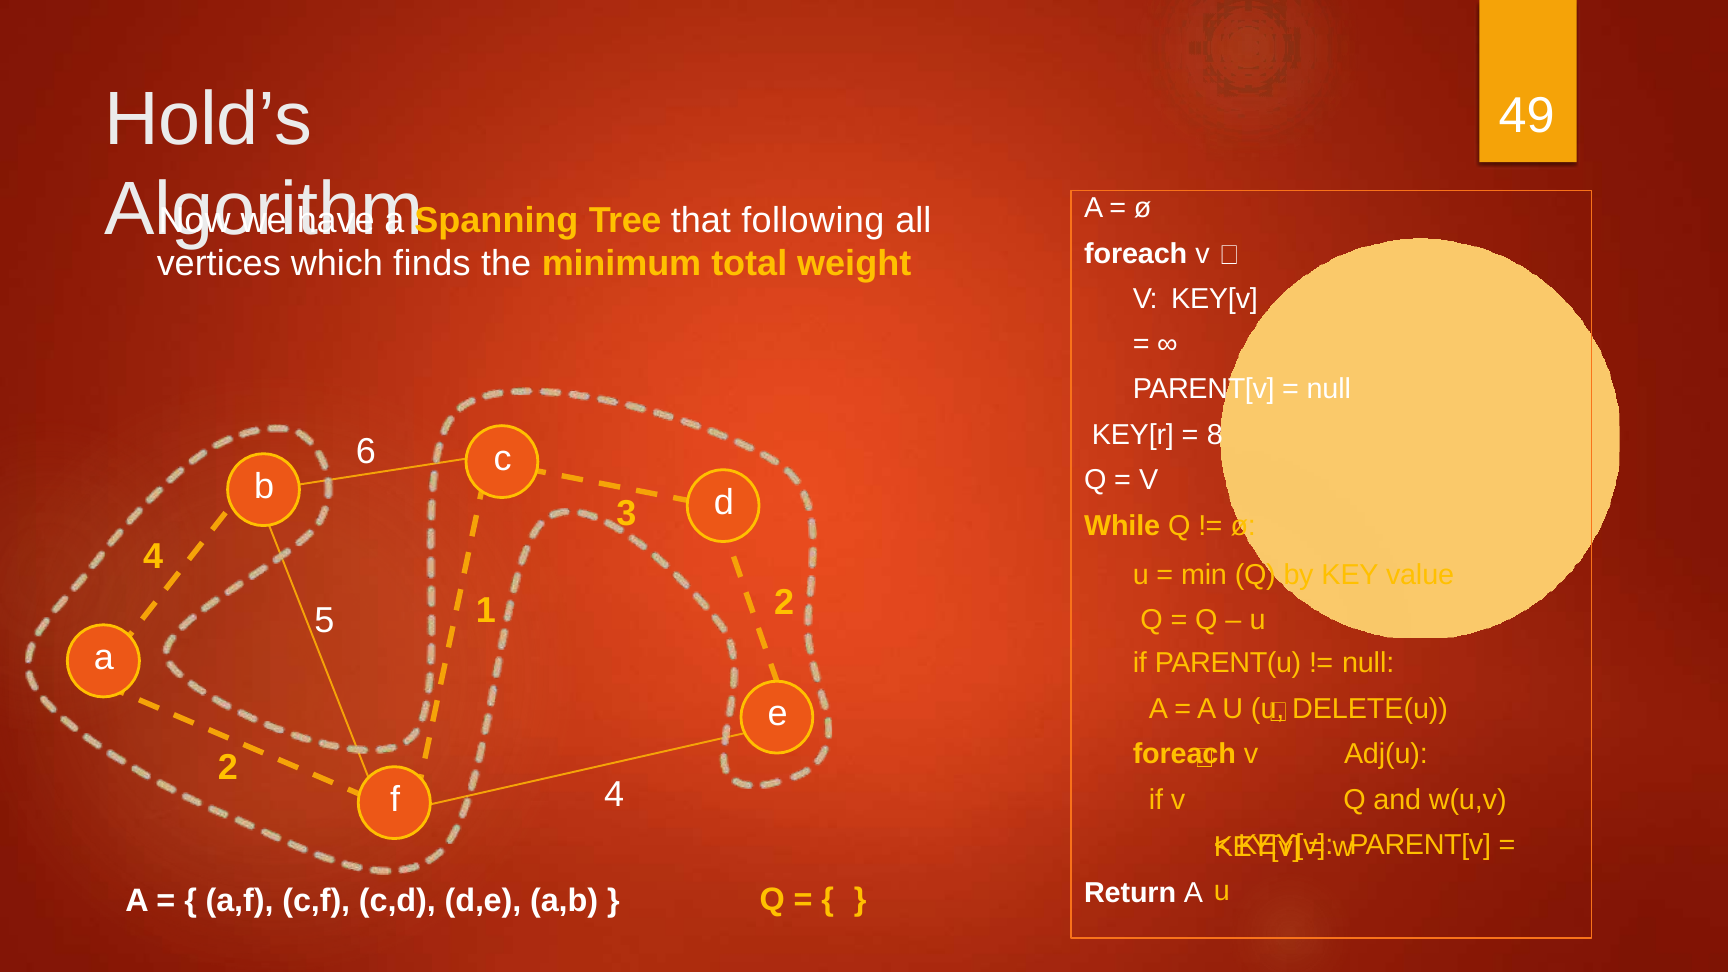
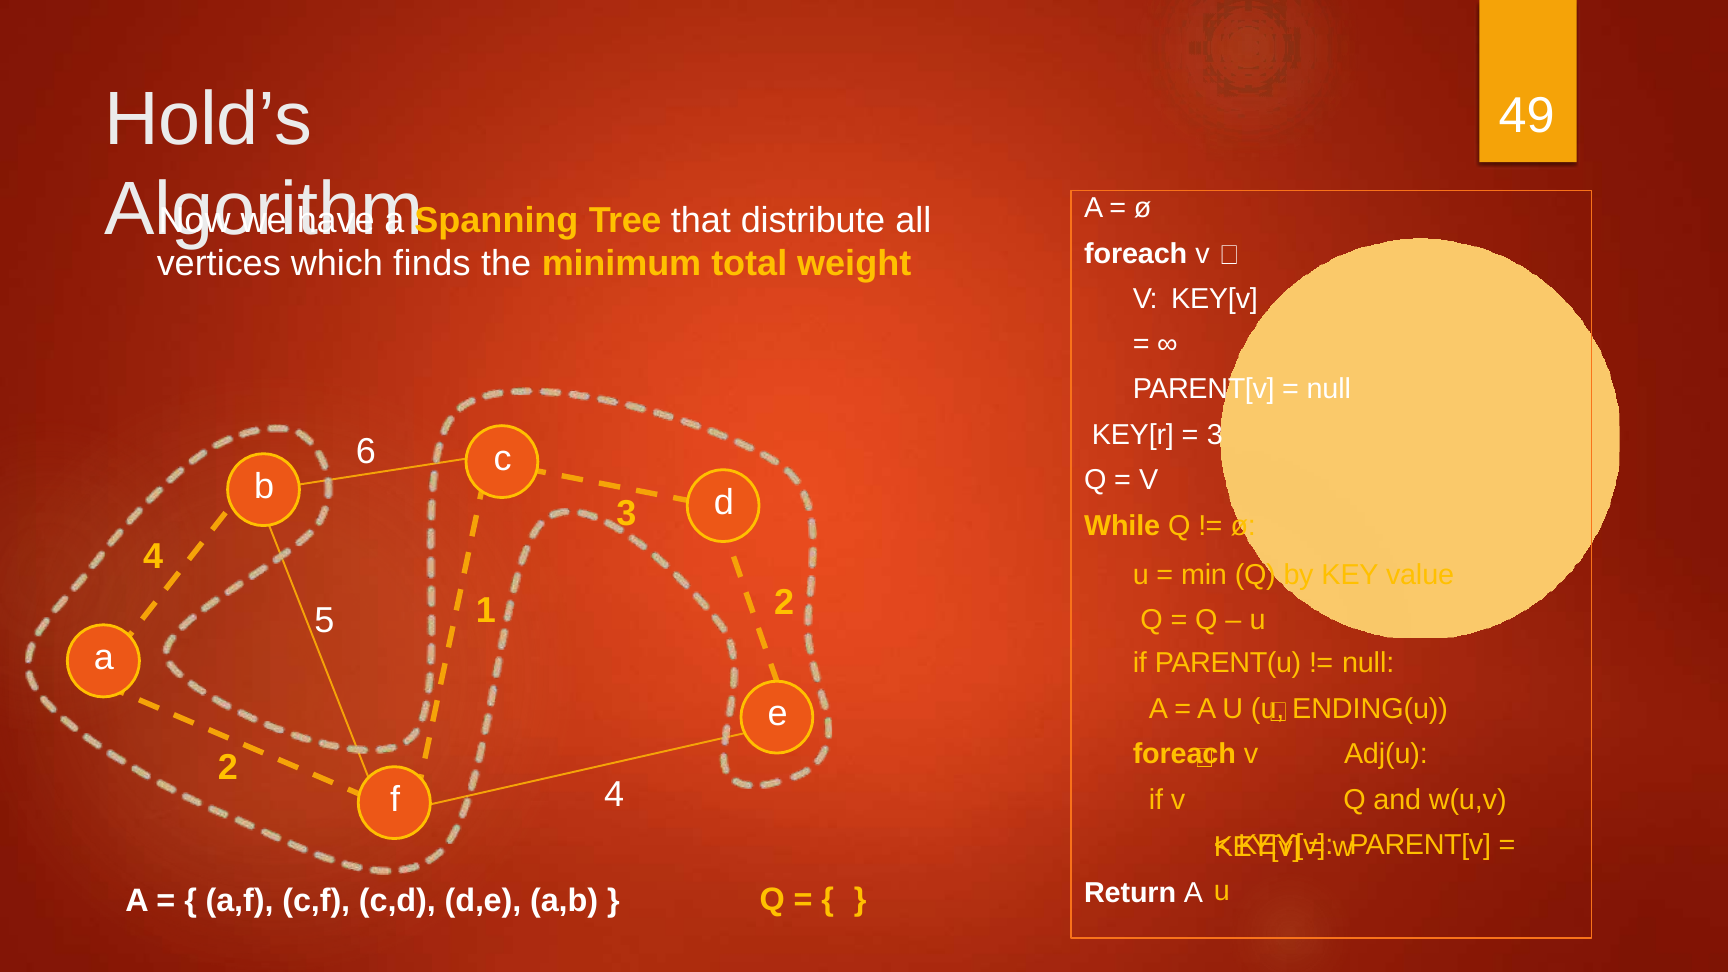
following: following -> distribute
8 at (1215, 435): 8 -> 3
DELETE(u: DELETE(u -> ENDING(u
